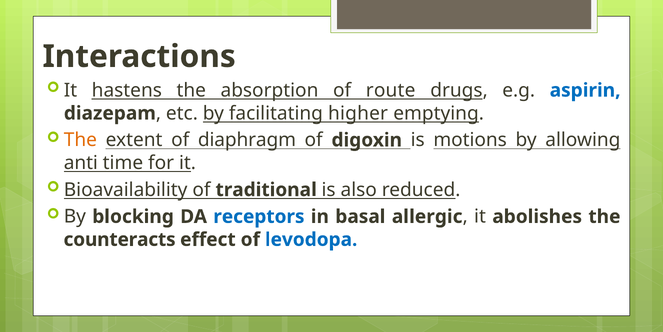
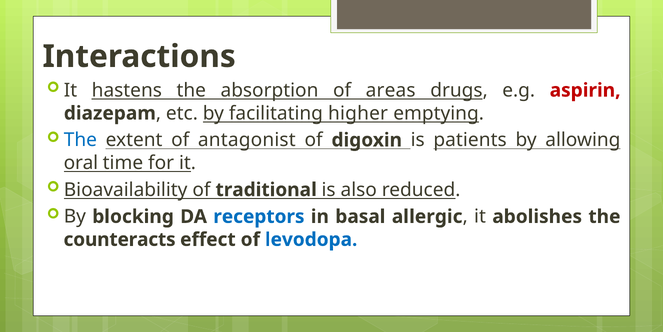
route: route -> areas
aspirin colour: blue -> red
The at (80, 140) colour: orange -> blue
diaphragm: diaphragm -> antagonist
motions: motions -> patients
anti: anti -> oral
